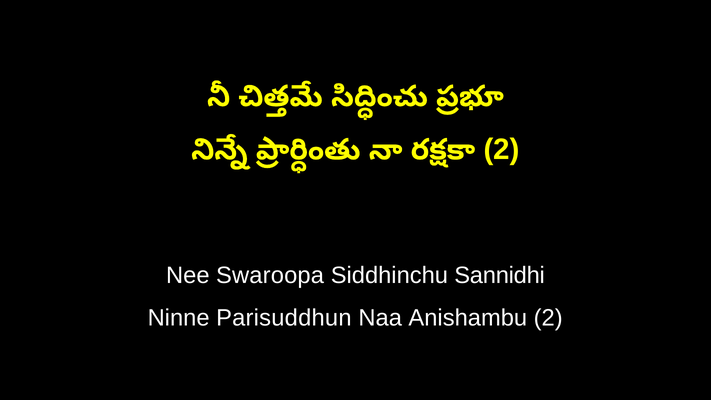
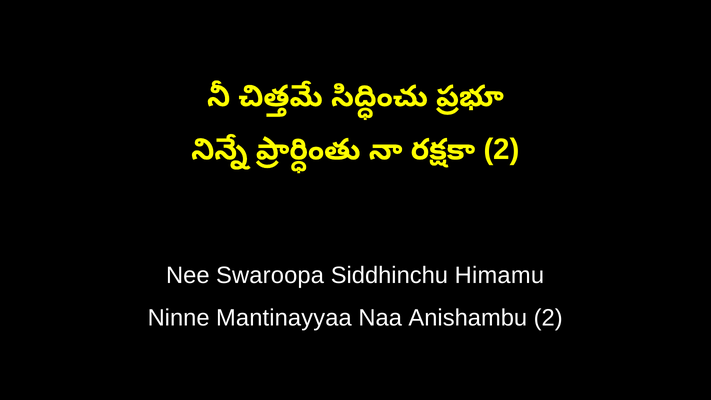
Sannidhi: Sannidhi -> Himamu
Parisuddhun: Parisuddhun -> Mantinayyaa
